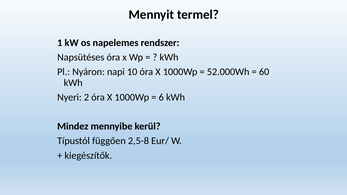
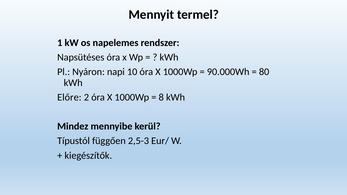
52.000Wh: 52.000Wh -> 90.000Wh
60: 60 -> 80
Nyeri: Nyeri -> Előre
6: 6 -> 8
2,5-8: 2,5-8 -> 2,5-3
